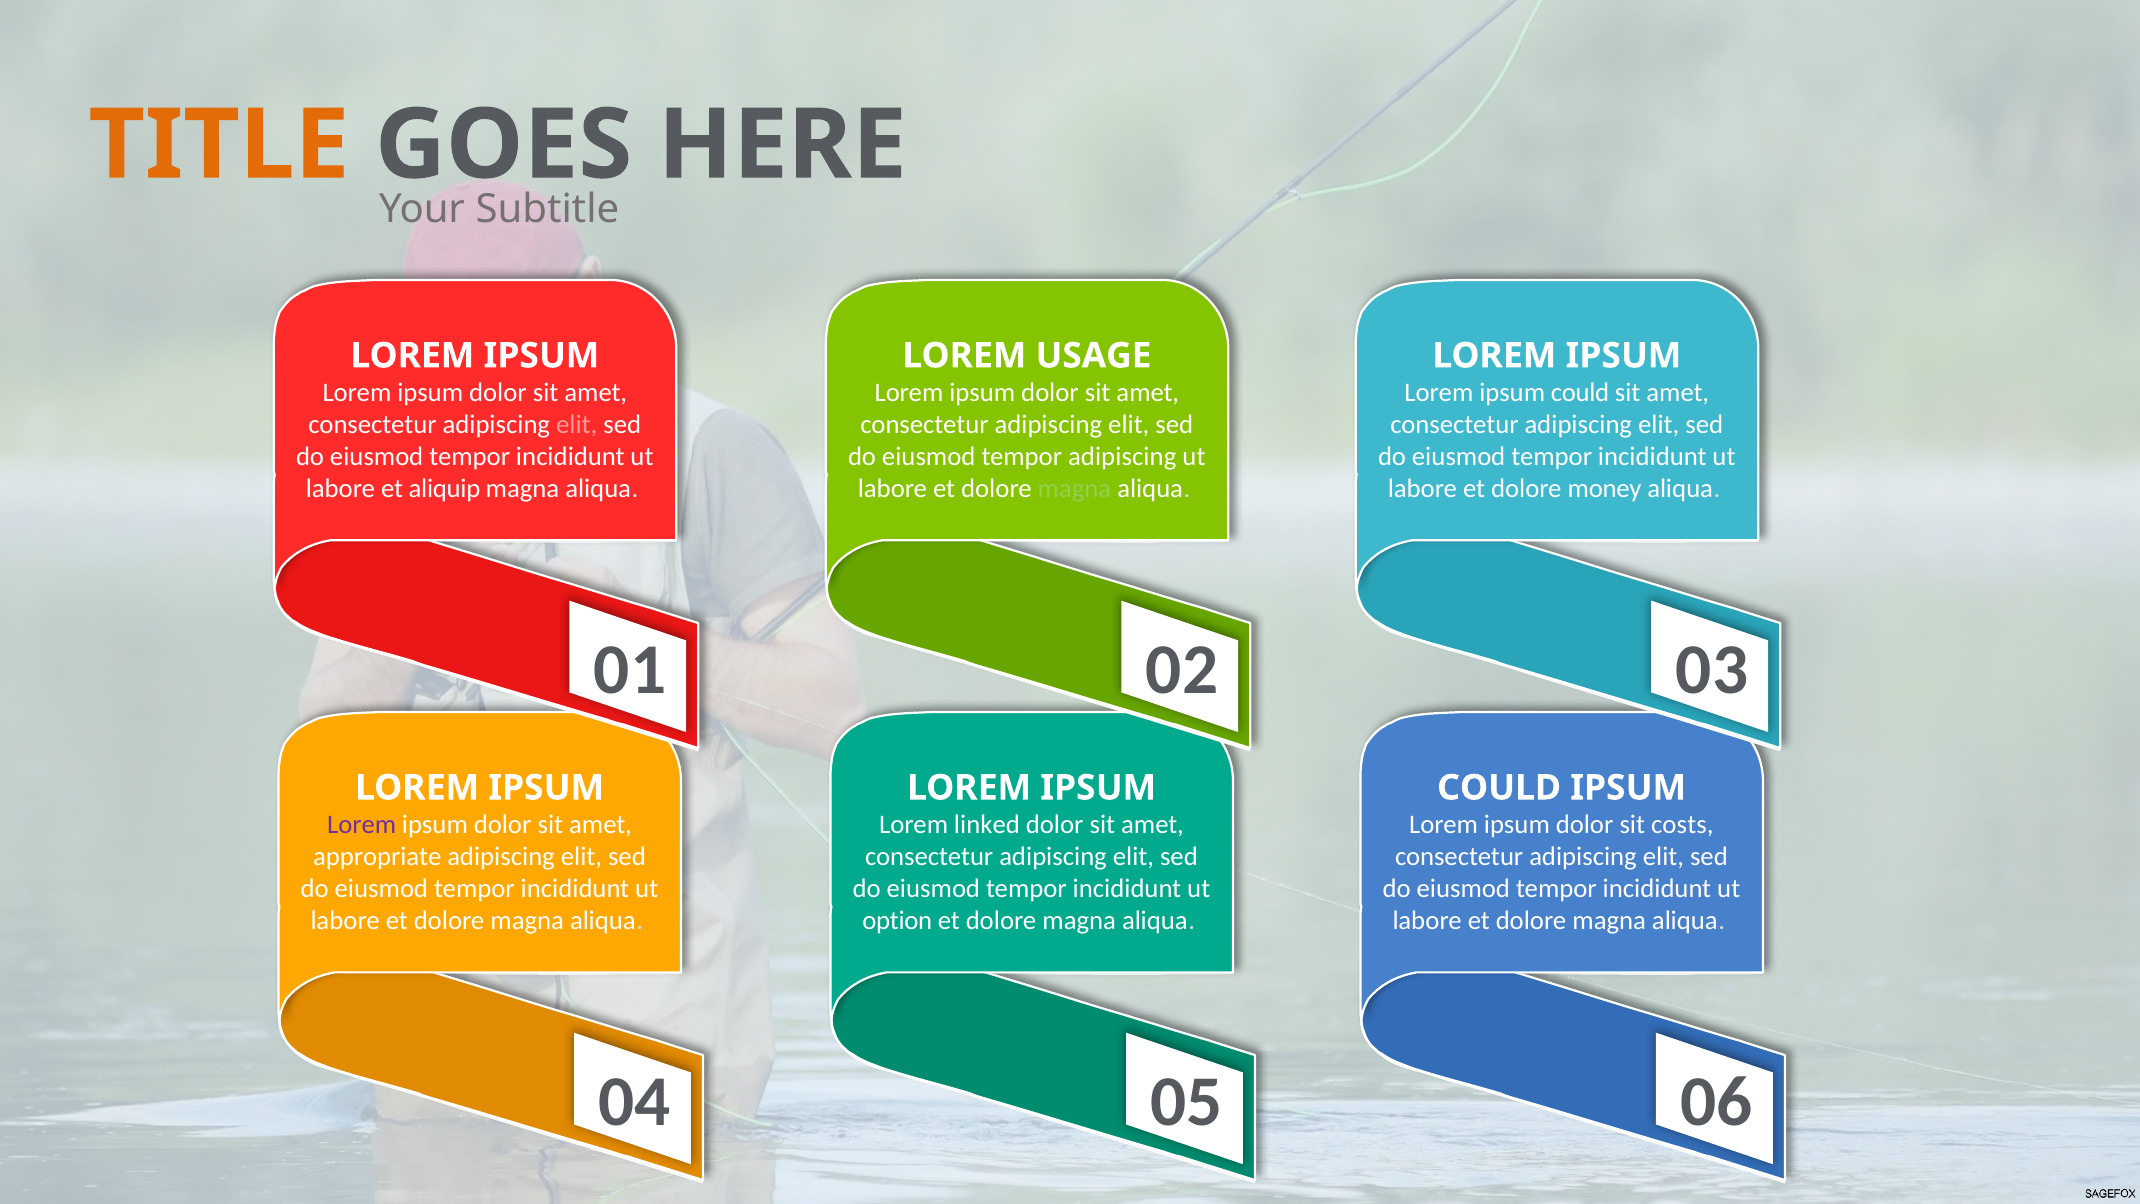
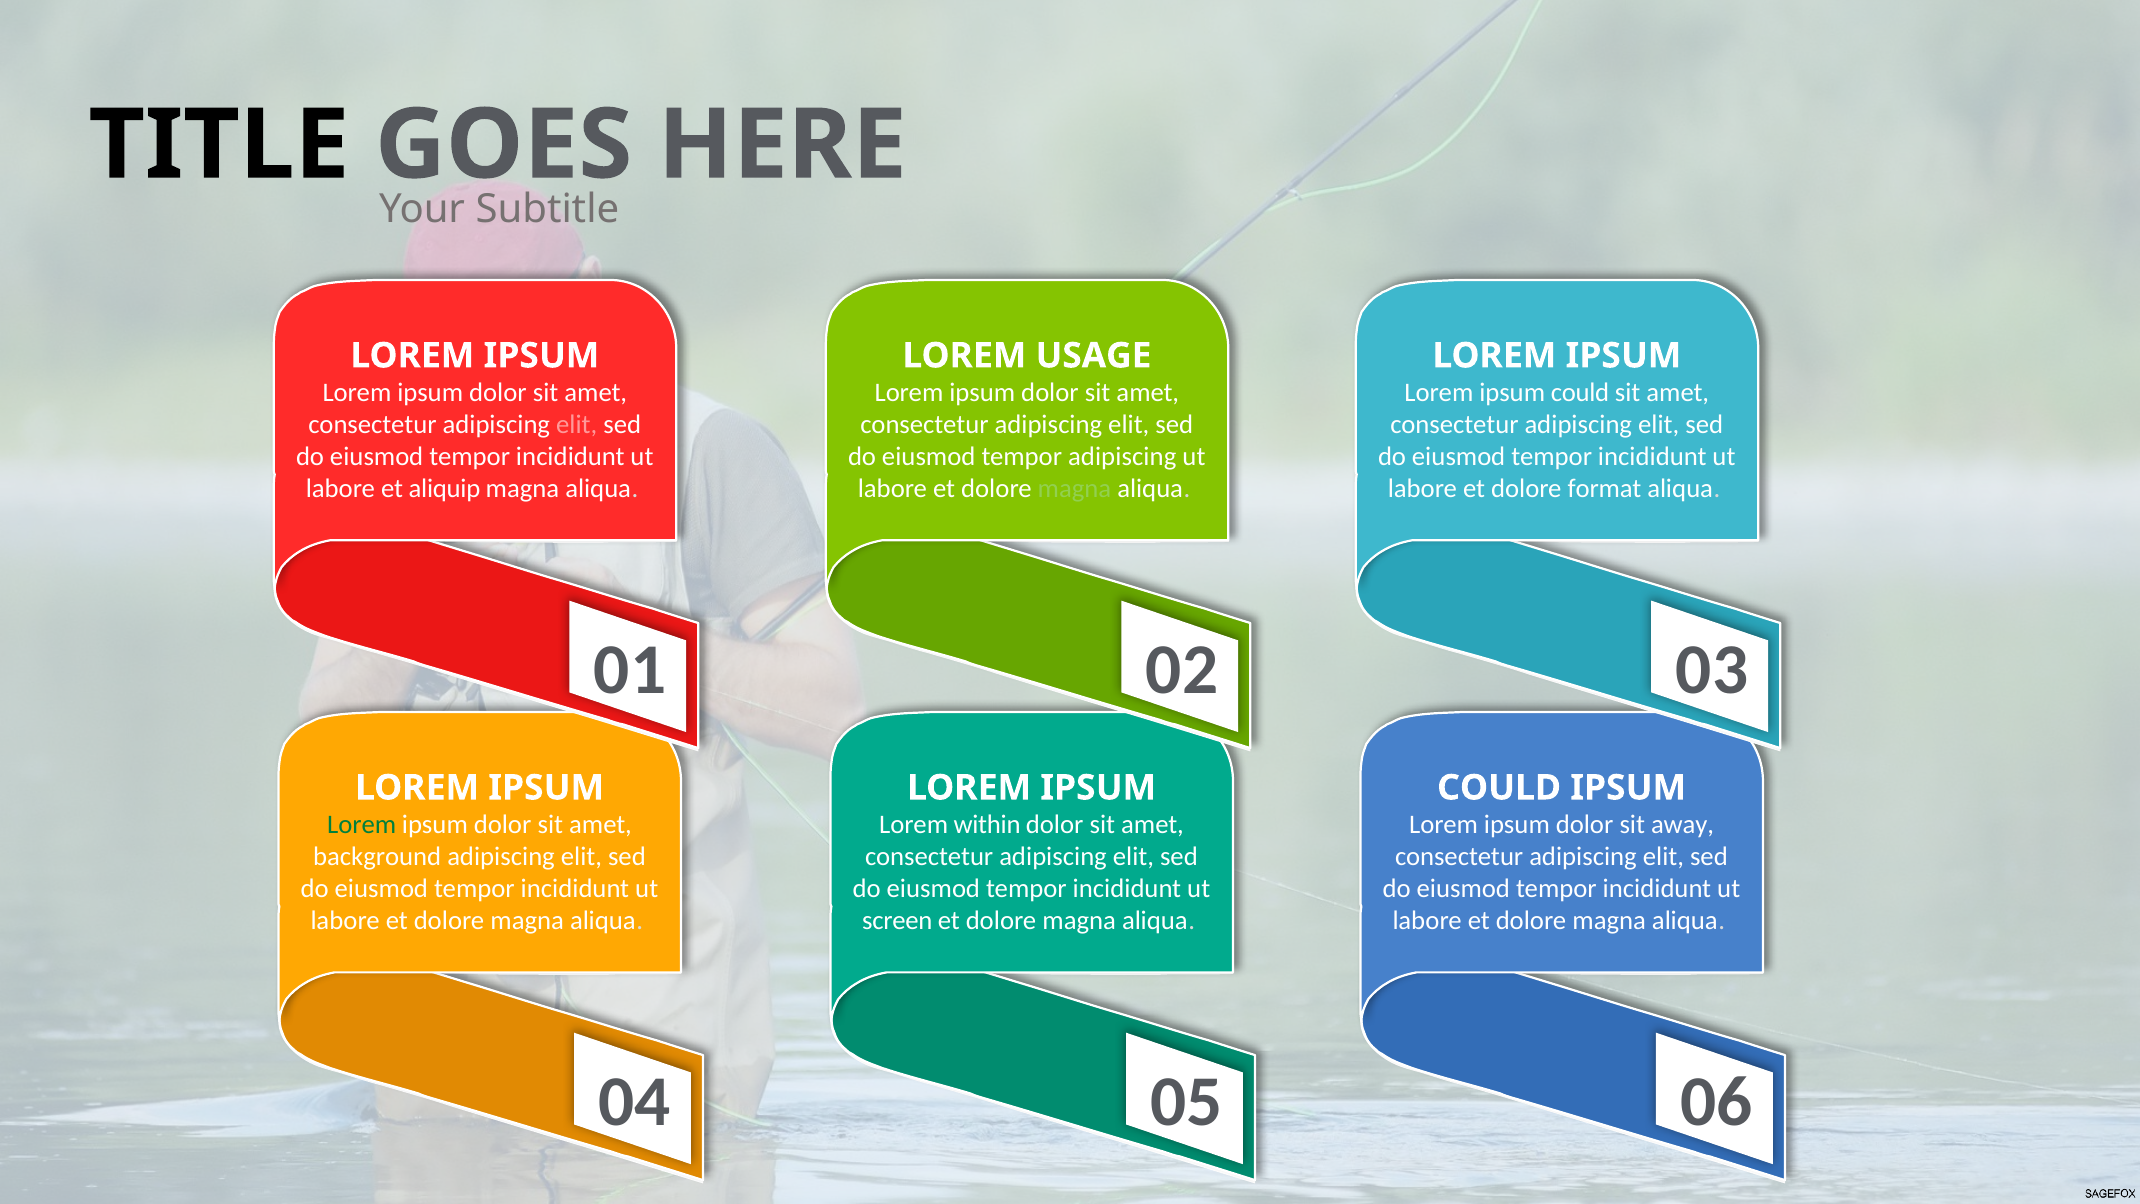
TITLE colour: orange -> black
money: money -> format
Lorem at (362, 824) colour: purple -> green
linked: linked -> within
costs: costs -> away
appropriate: appropriate -> background
option: option -> screen
